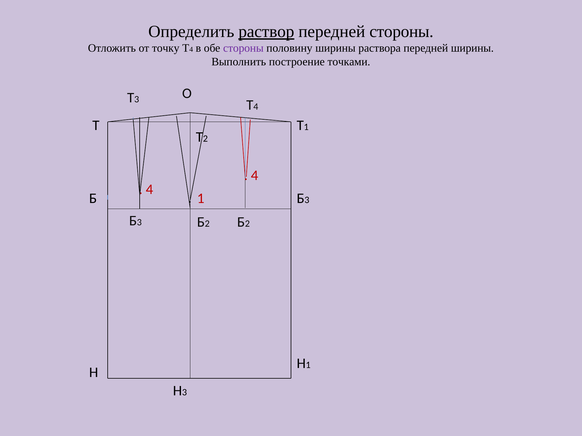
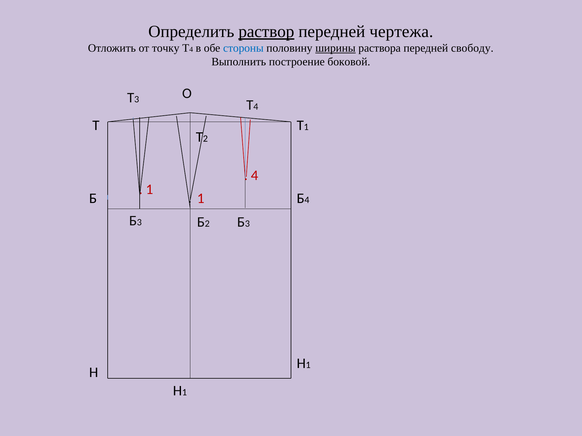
передней стороны: стороны -> чертежа
стороны at (243, 48) colour: purple -> blue
ширины at (335, 48) underline: none -> present
передней ширины: ширины -> свободу
точками: точками -> боковой
4 at (149, 190): 4 -> 1
3 at (307, 200): 3 -> 4
2 at (247, 224): 2 -> 3
3 at (184, 393): 3 -> 1
